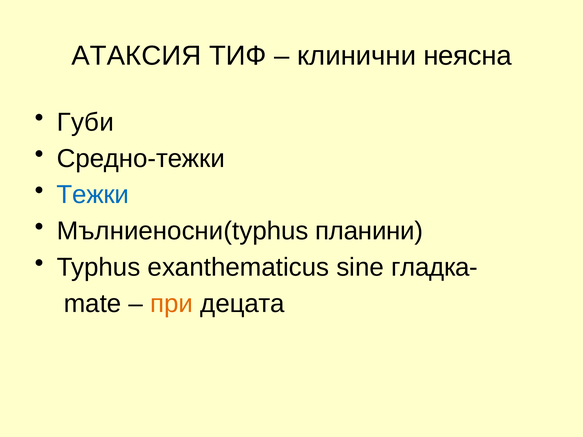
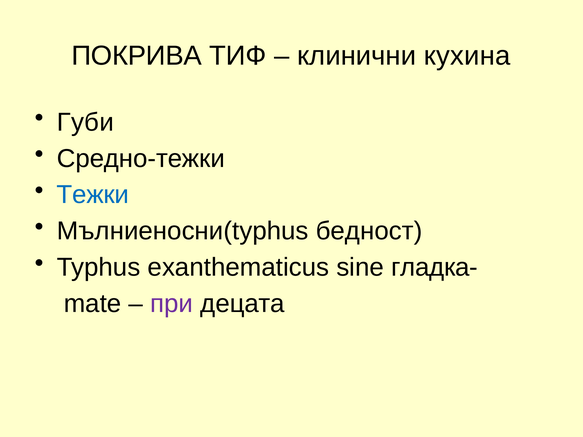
АТАКСИЯ: АТАКСИЯ -> ПОКРИВА
неясна: неясна -> кухина
планини: планини -> бедност
при colour: orange -> purple
